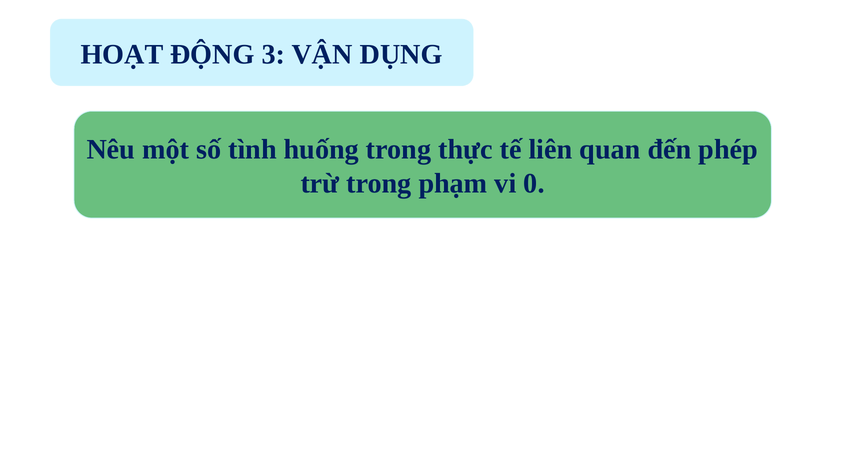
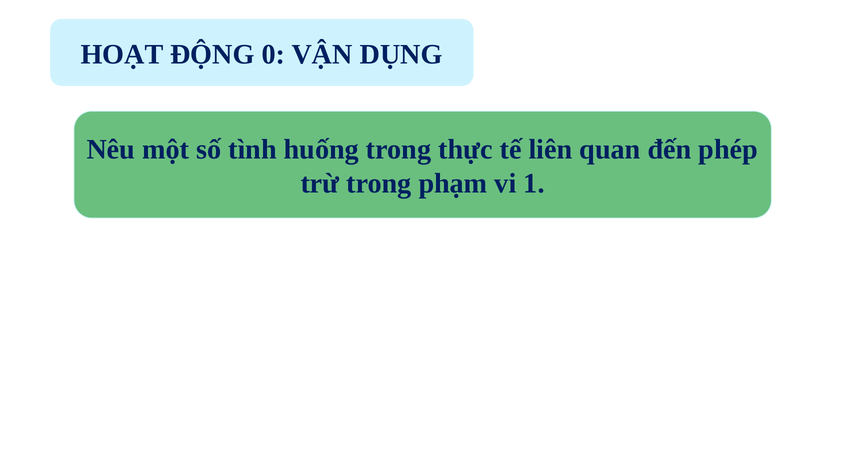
3: 3 -> 0
0: 0 -> 1
